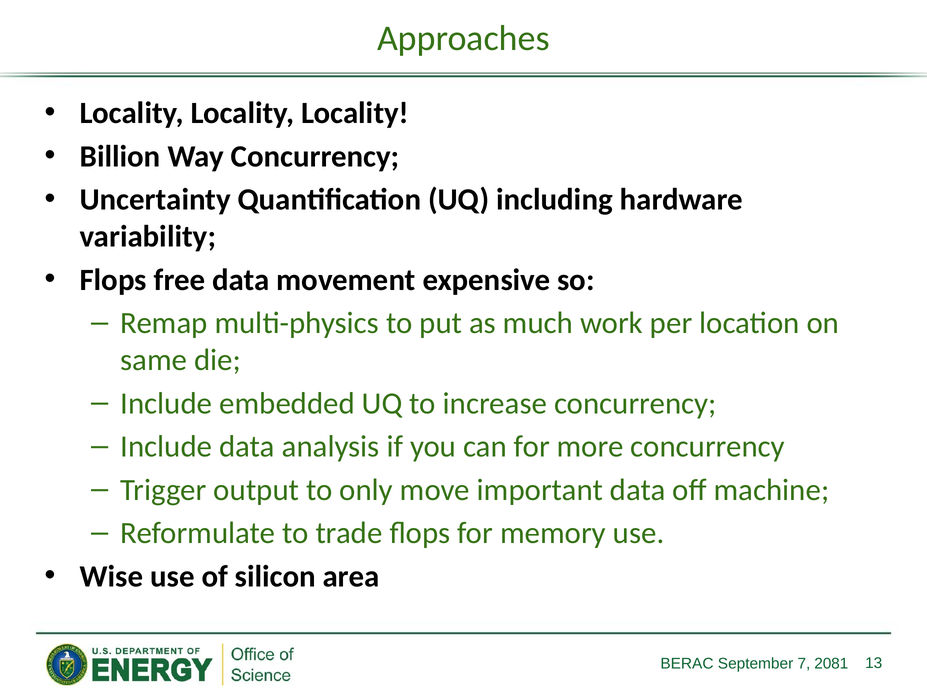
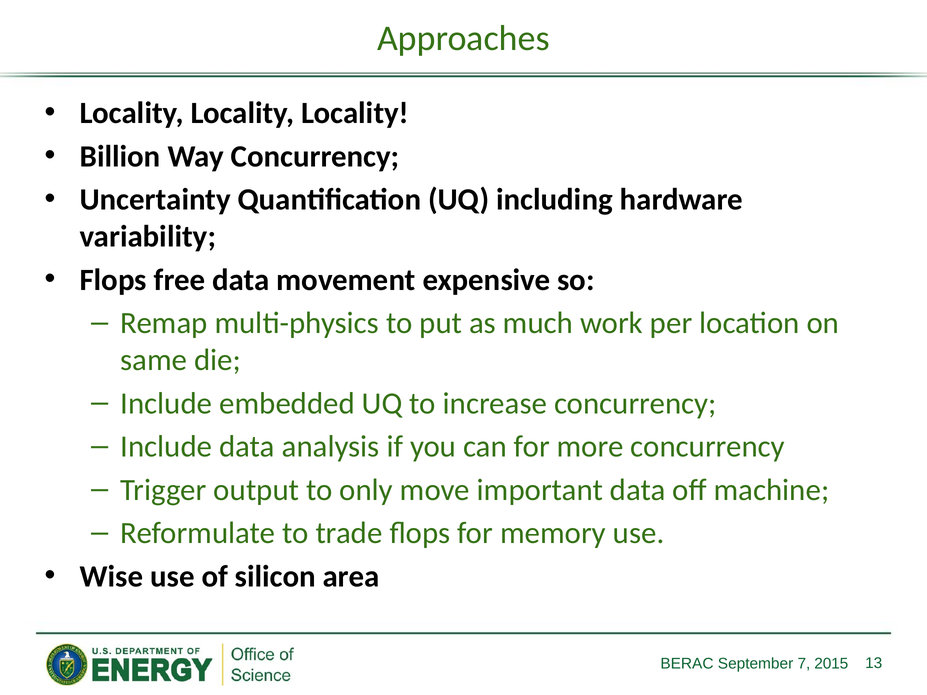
2081: 2081 -> 2015
